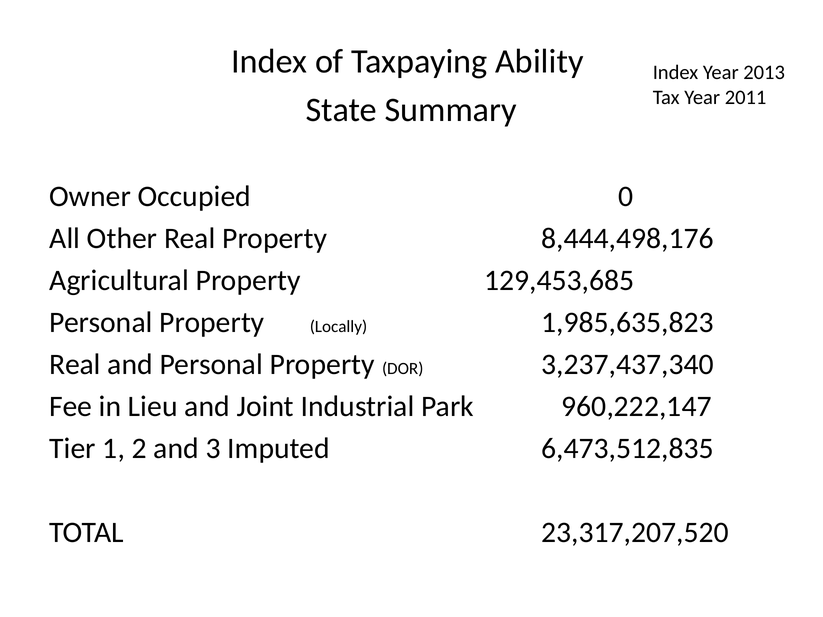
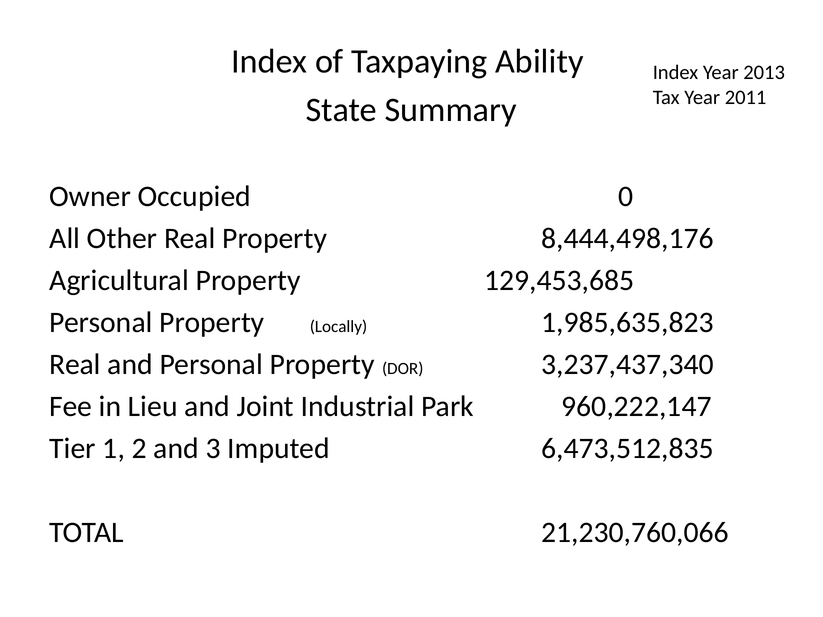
23,317,207,520: 23,317,207,520 -> 21,230,760,066
